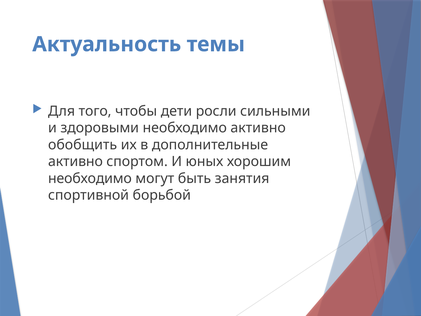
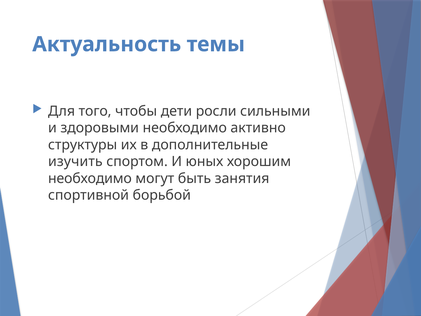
обобщить: обобщить -> структуры
активно at (75, 162): активно -> изучить
